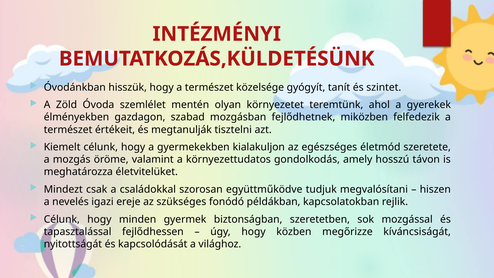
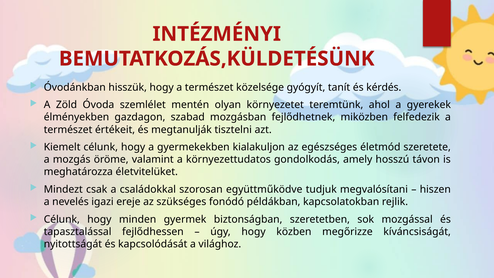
szintet: szintet -> kérdés
